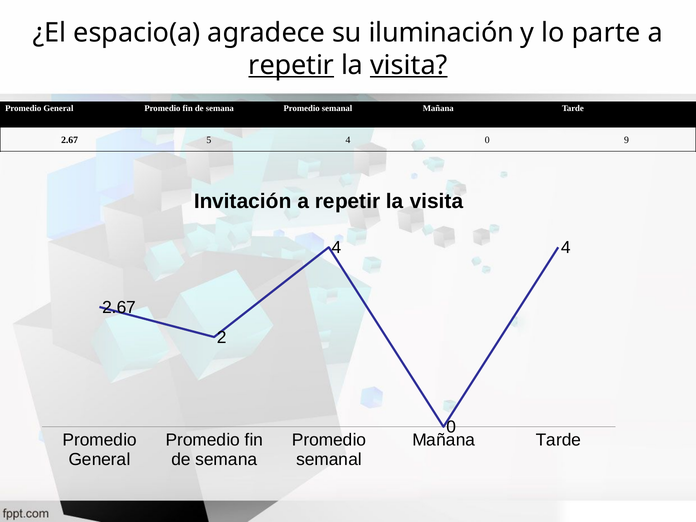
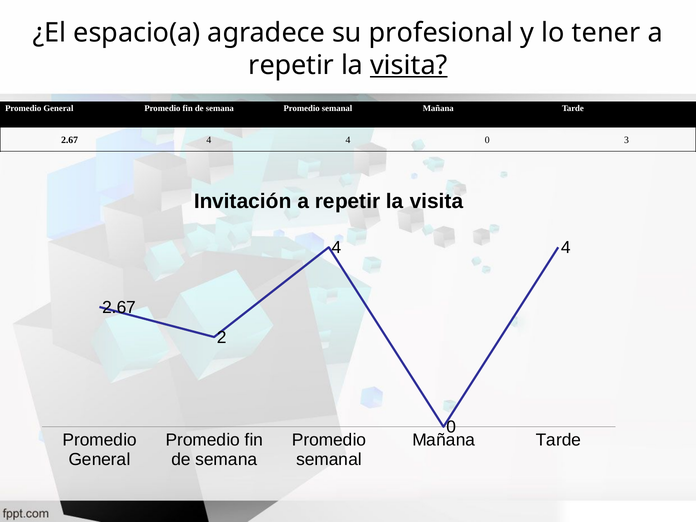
iluminación: iluminación -> profesional
parte: parte -> tener
repetir at (291, 65) underline: present -> none
2.67 5: 5 -> 4
9: 9 -> 3
